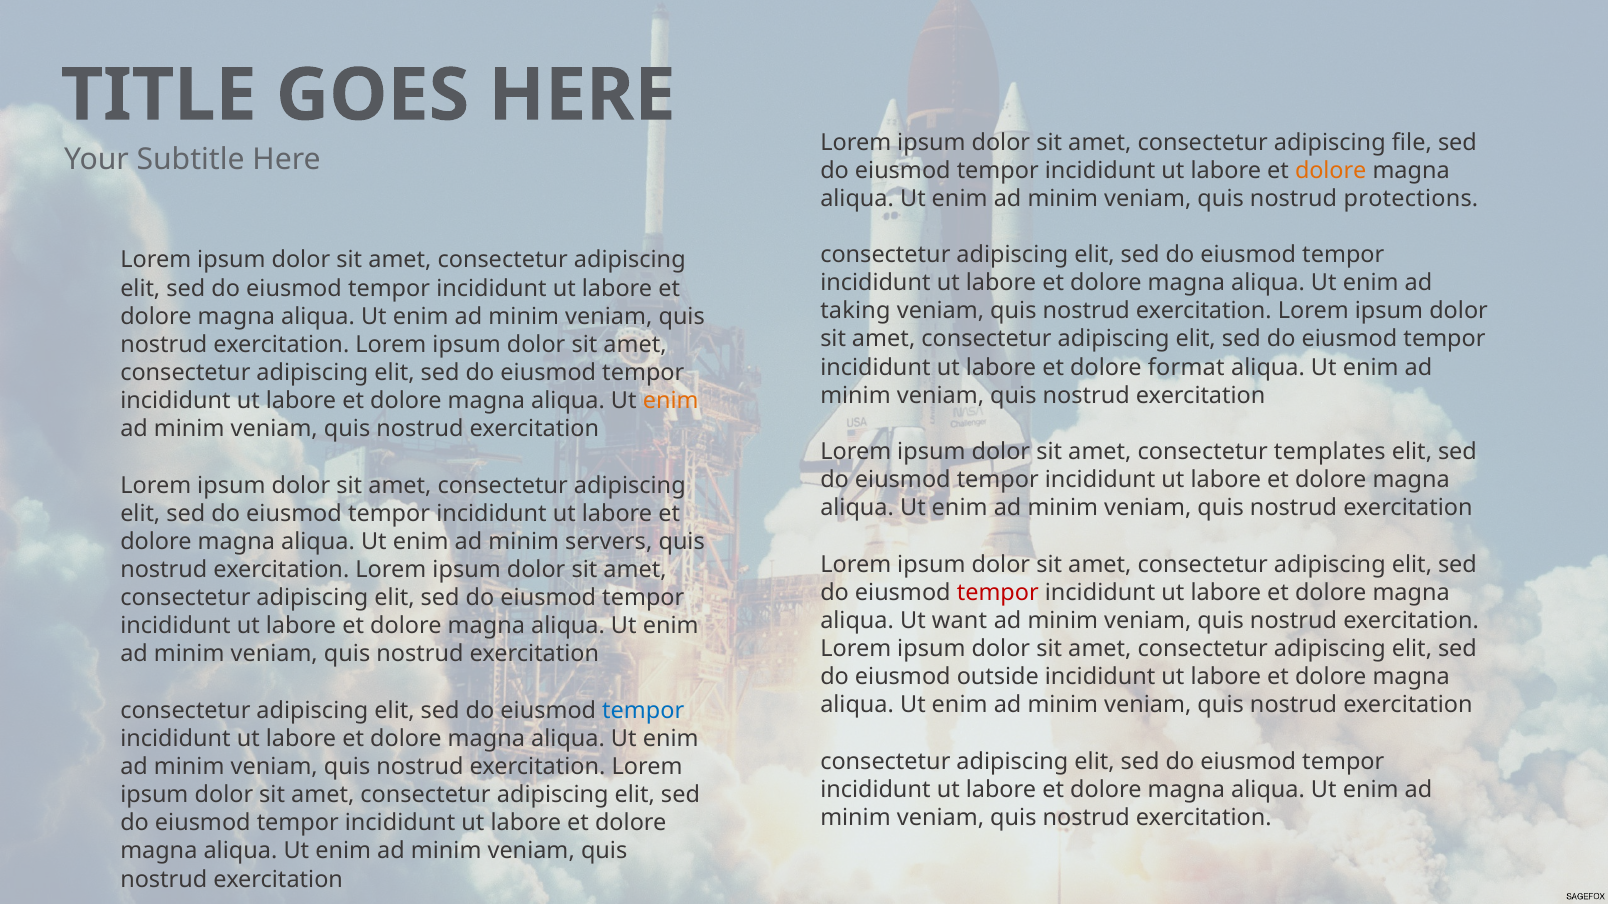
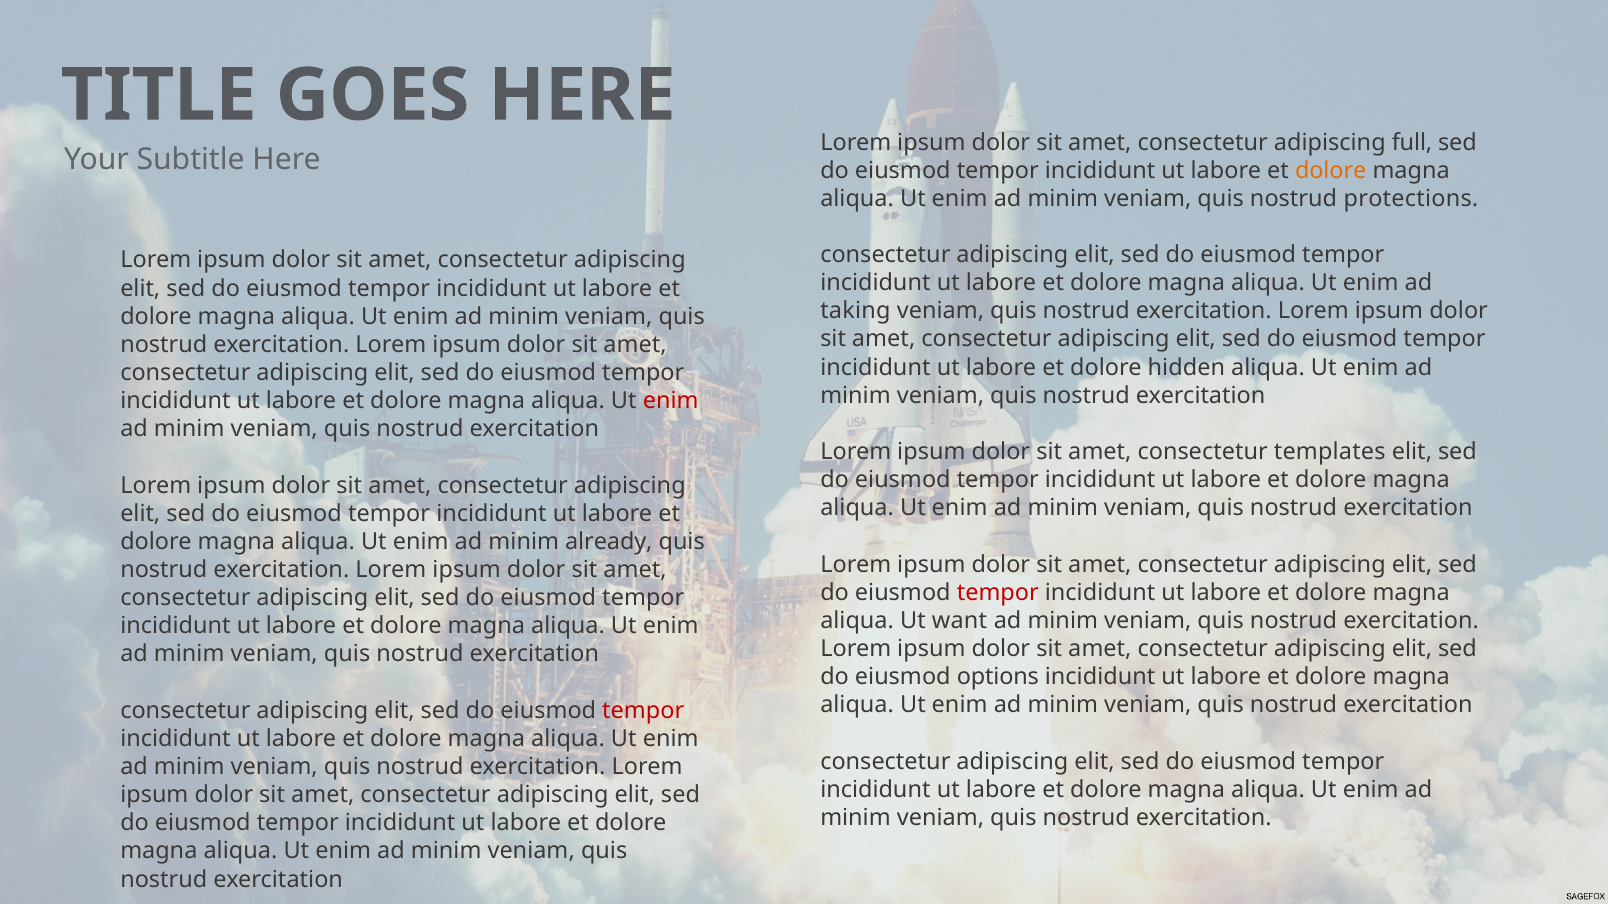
file: file -> full
format: format -> hidden
enim at (671, 401) colour: orange -> red
servers: servers -> already
outside: outside -> options
tempor at (643, 711) colour: blue -> red
